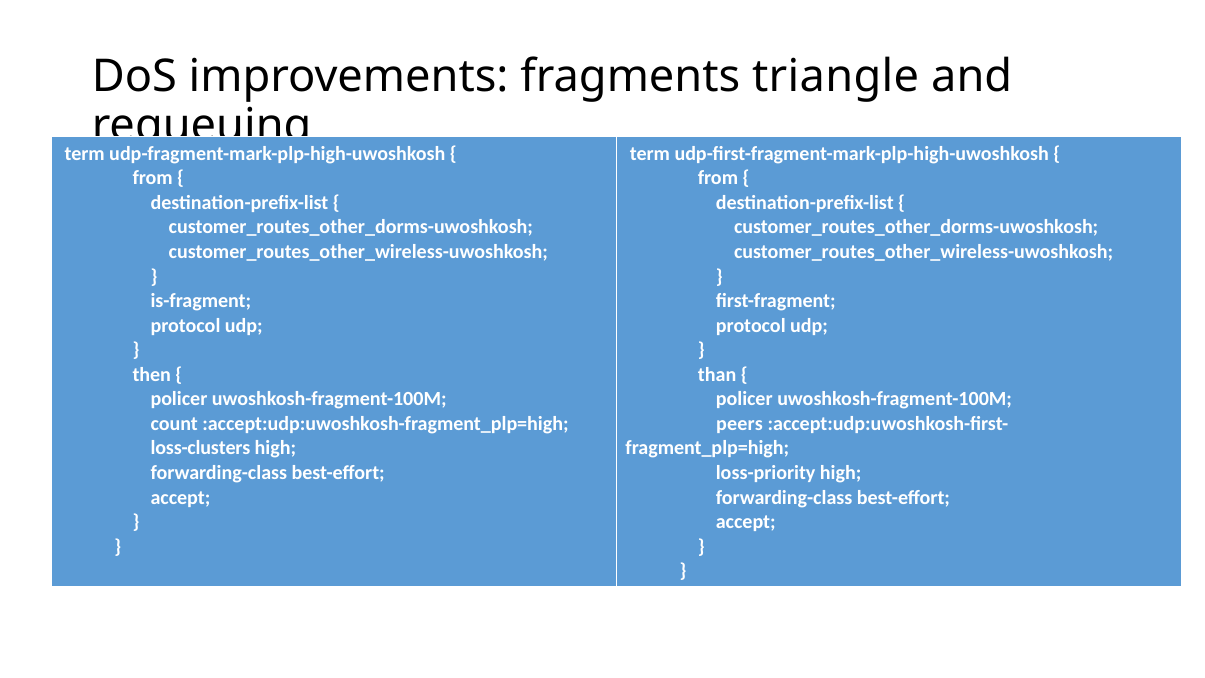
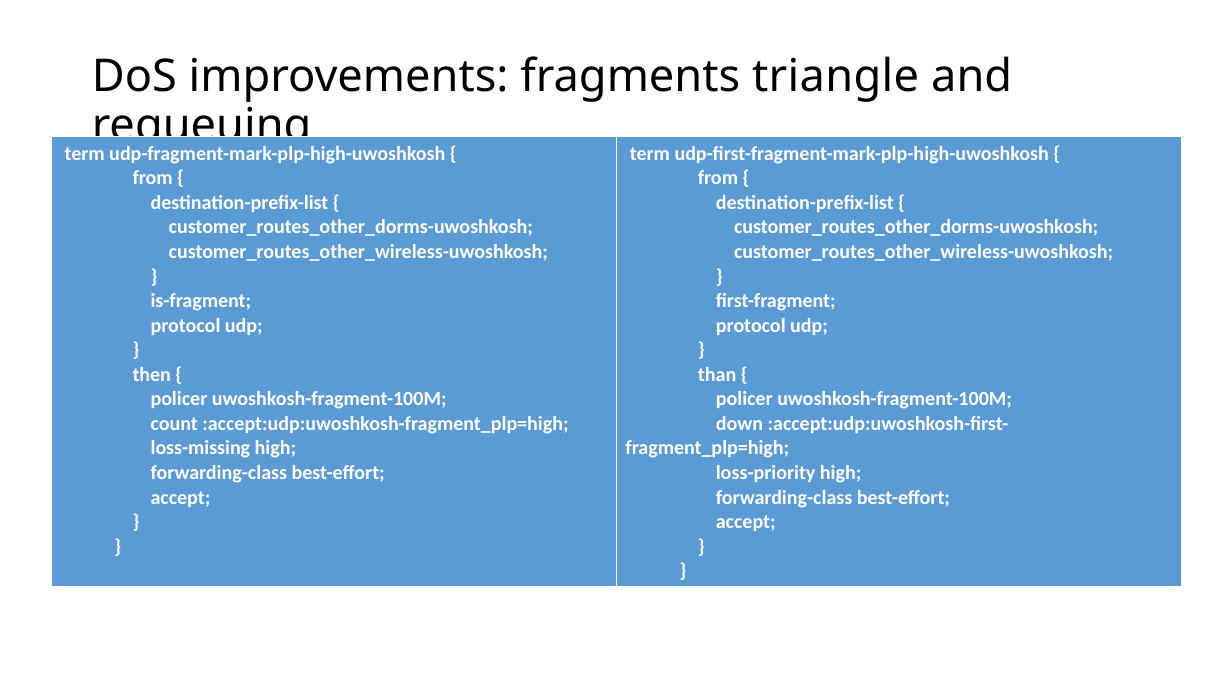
peers: peers -> down
loss-clusters: loss-clusters -> loss-missing
